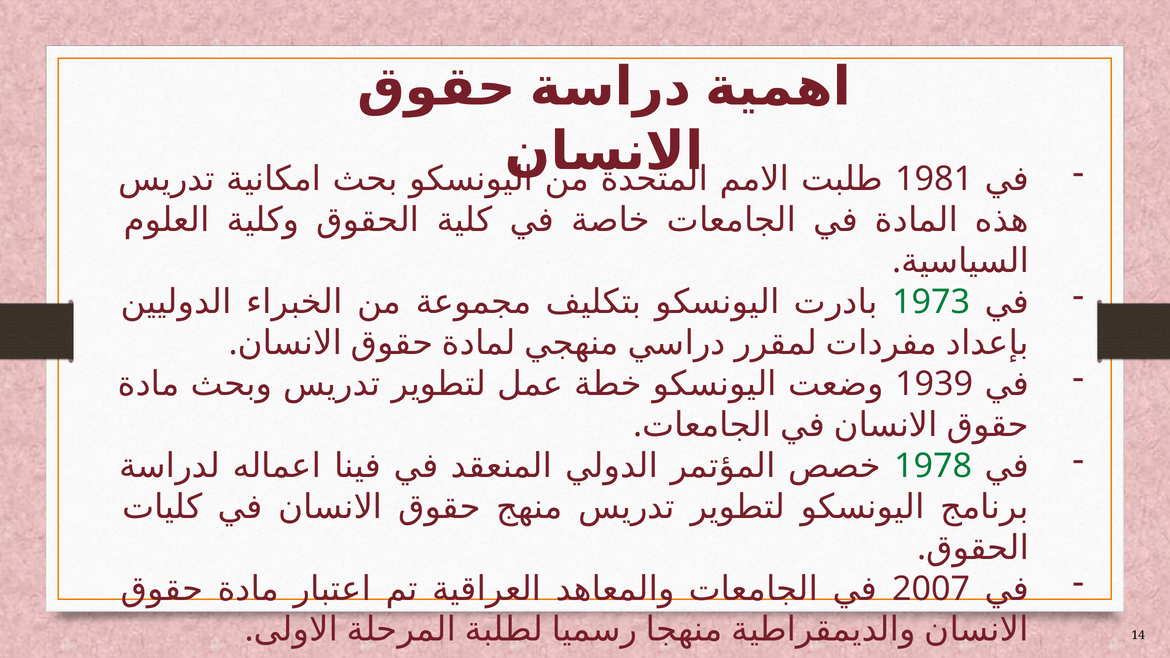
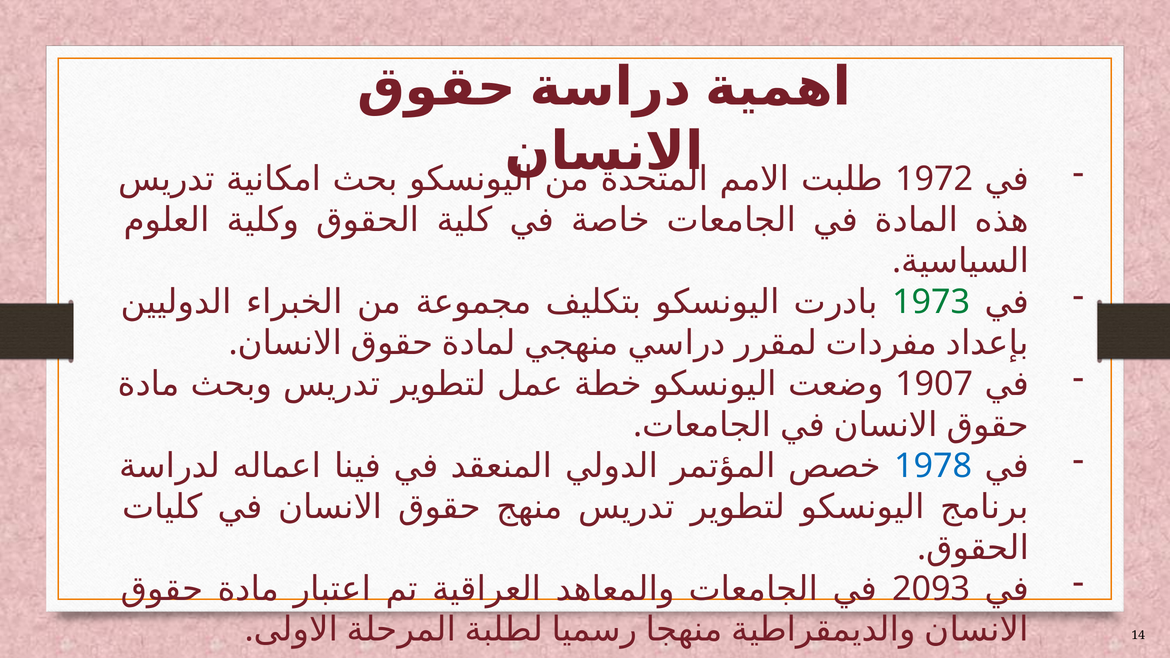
1981: 1981 -> 1972
1939: 1939 -> 1907
1978 colour: green -> blue
2007: 2007 -> 2093
